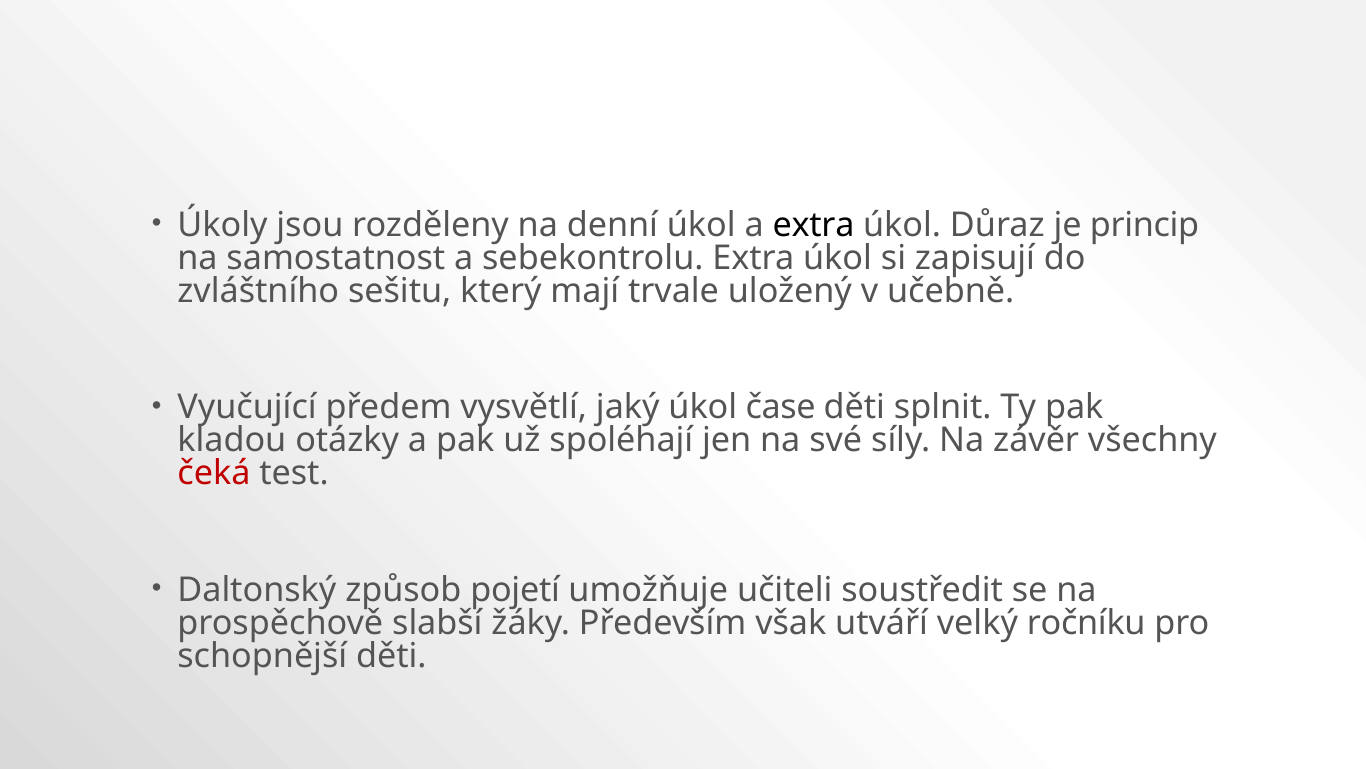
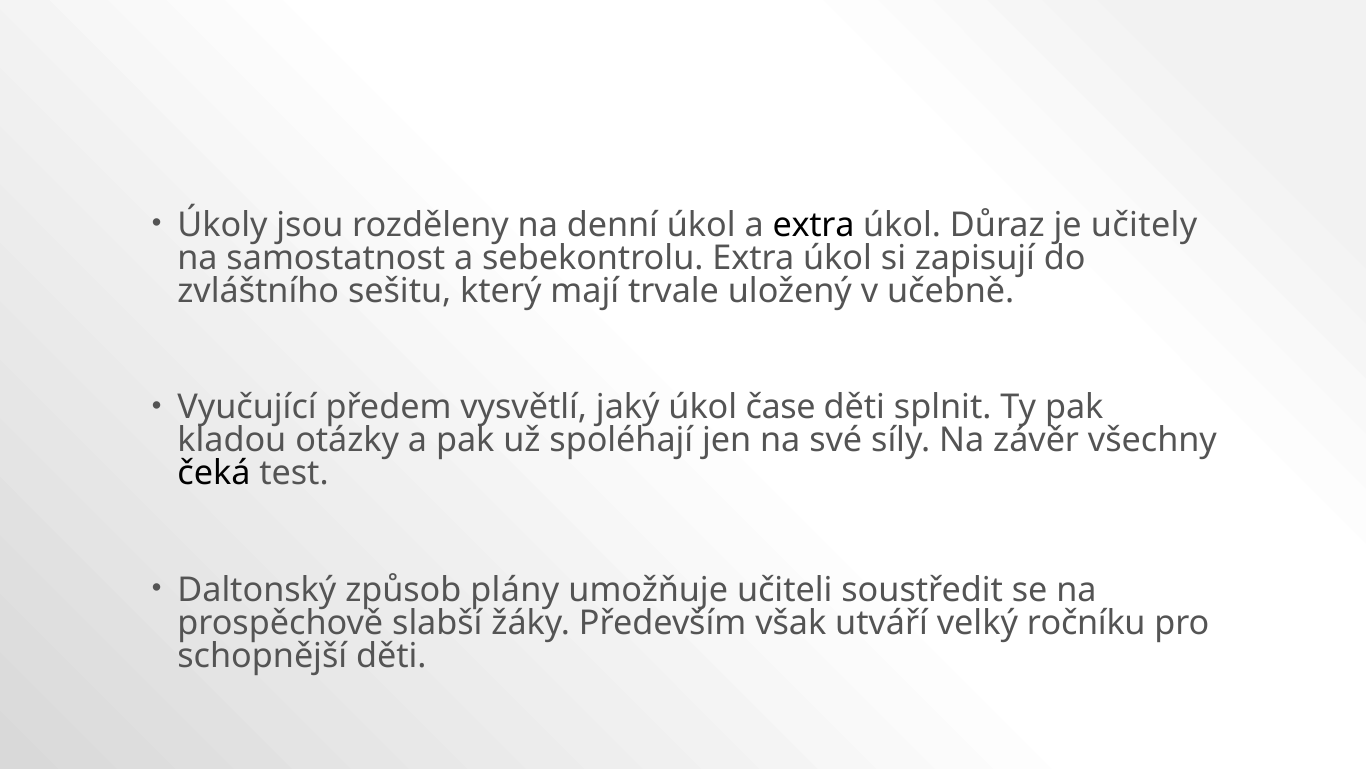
princip: princip -> učitely
čeká colour: red -> black
pojetí: pojetí -> plány
